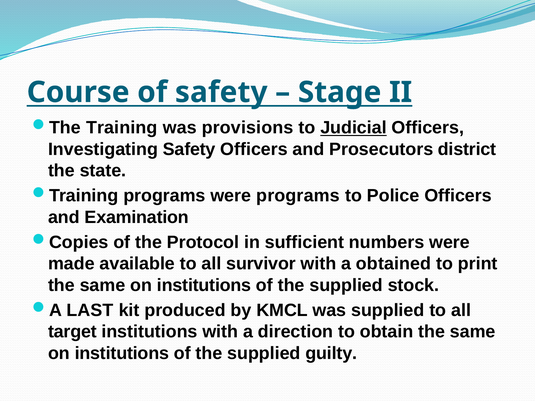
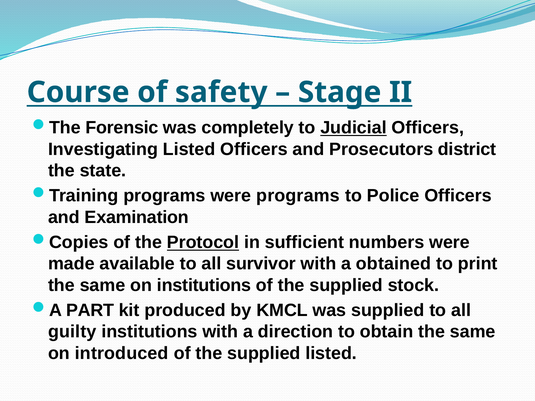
Training: Training -> Forensic
provisions: provisions -> completely
Investigating Safety: Safety -> Listed
Protocol underline: none -> present
LAST: LAST -> PART
target: target -> guilty
institutions at (122, 353): institutions -> introduced
supplied guilty: guilty -> listed
